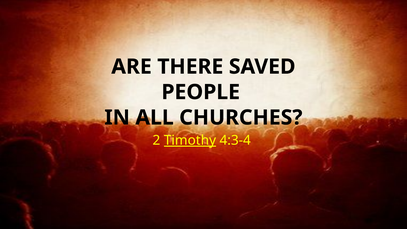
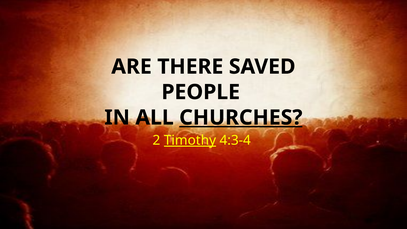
CHURCHES underline: none -> present
